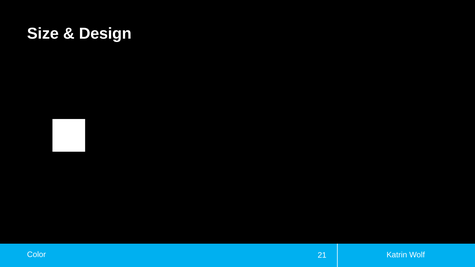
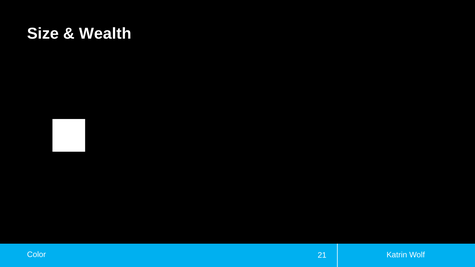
Design: Design -> Wealth
